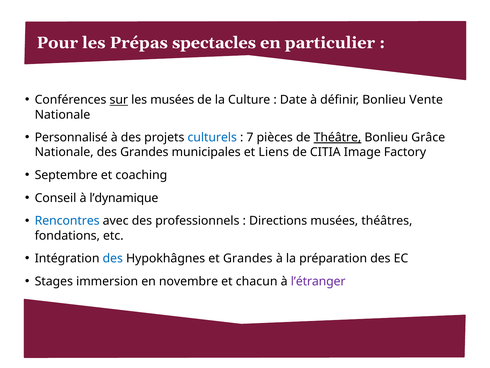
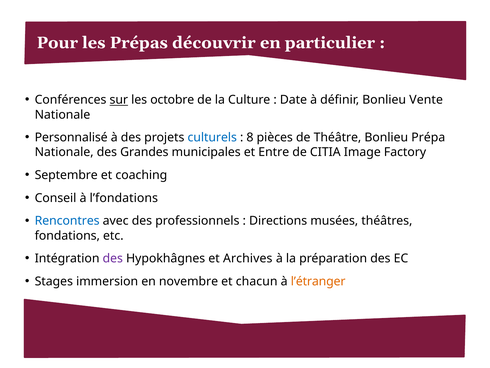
spectacles: spectacles -> découvrir
les musées: musées -> octobre
7 at (250, 137): 7 -> 8
Théâtre underline: present -> none
Grâce: Grâce -> Prépa
Liens: Liens -> Entre
l’dynamique: l’dynamique -> l’fondations
des at (113, 258) colour: blue -> purple
et Grandes: Grandes -> Archives
l’étranger colour: purple -> orange
